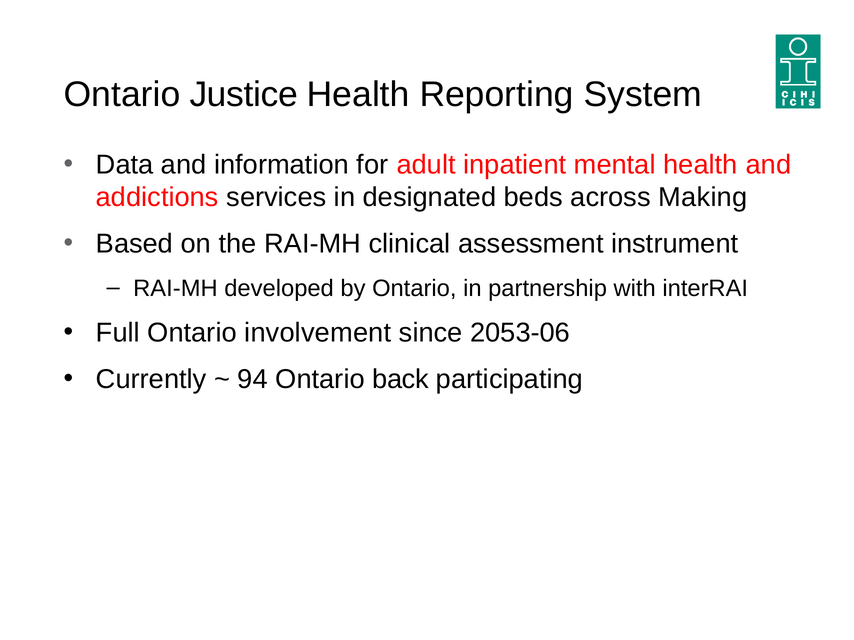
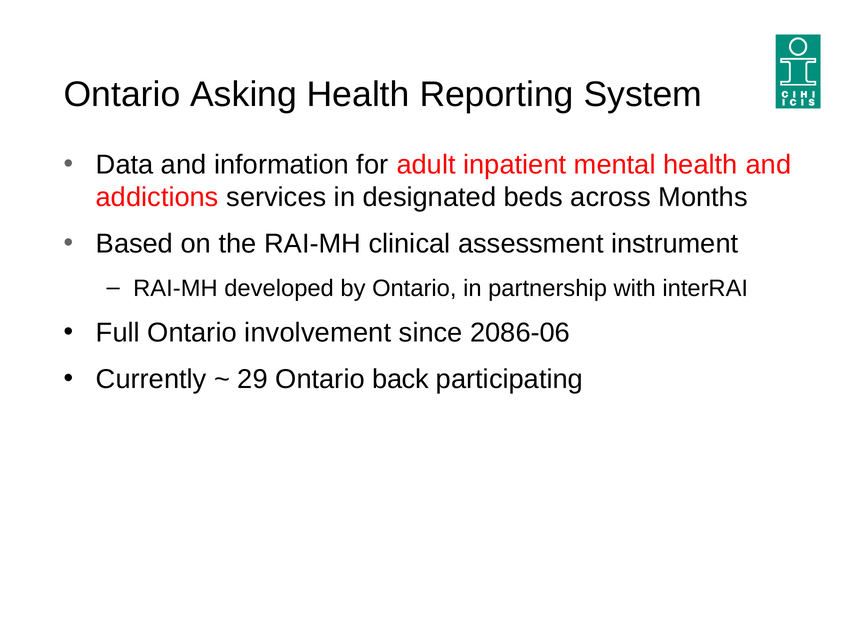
Justice: Justice -> Asking
Making: Making -> Months
2053-06: 2053-06 -> 2086-06
94: 94 -> 29
